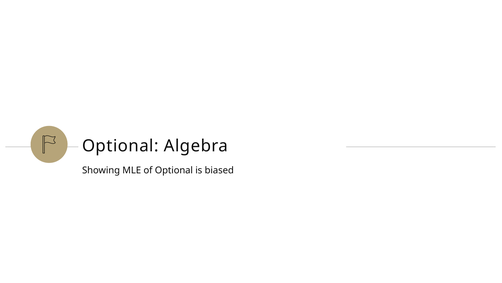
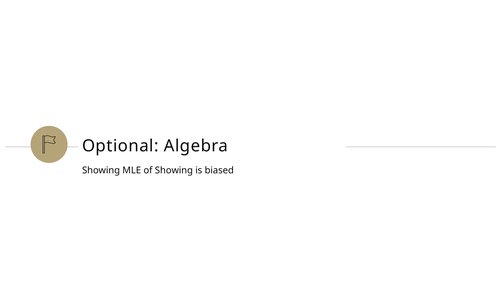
of Optional: Optional -> Showing
